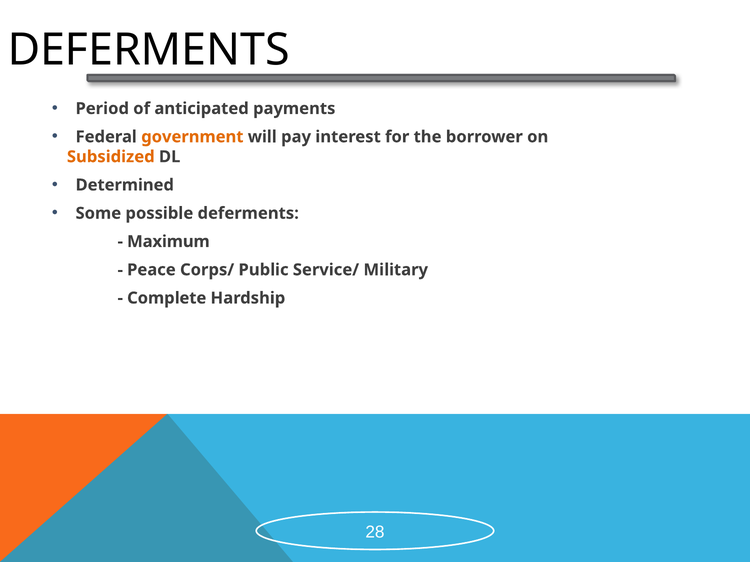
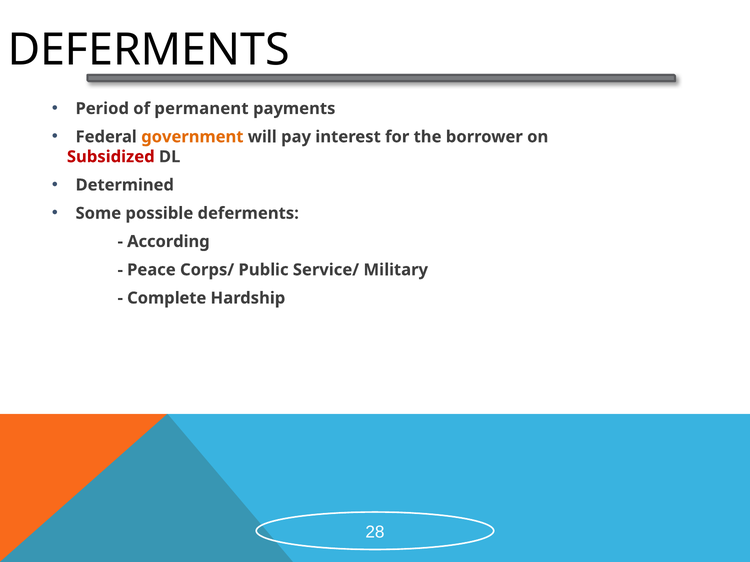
anticipated: anticipated -> permanent
Subsidized colour: orange -> red
Maximum: Maximum -> According
